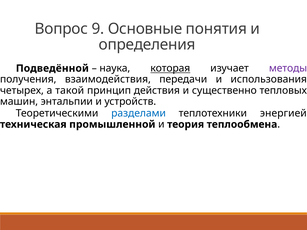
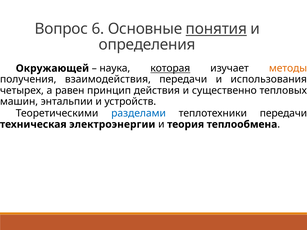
9: 9 -> 6
понятия underline: none -> present
Подведённой: Подведённой -> Окружающей
методы colour: purple -> orange
такой: такой -> равен
теплотехники энергией: энергией -> передачи
промышленной: промышленной -> электроэнергии
